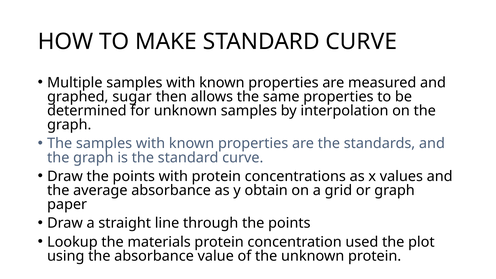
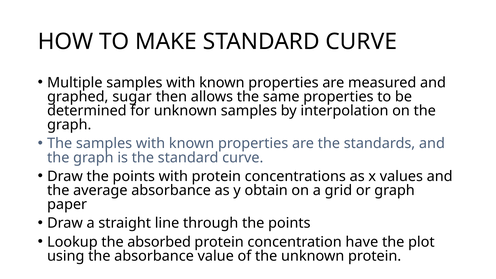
materials: materials -> absorbed
used: used -> have
